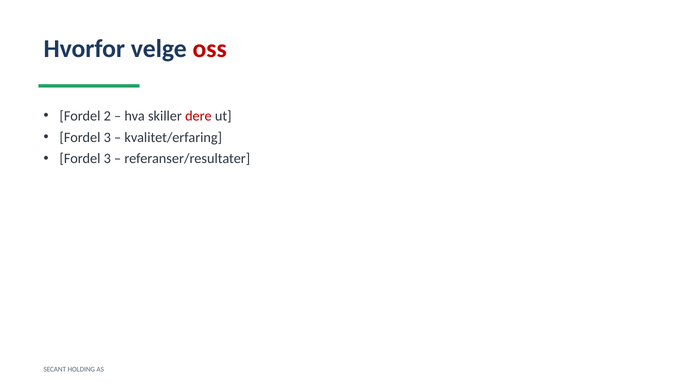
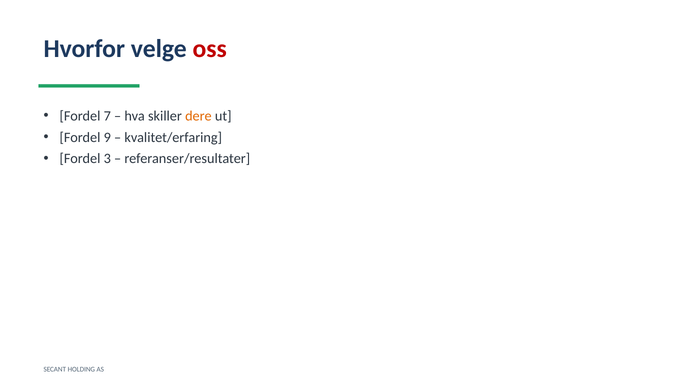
2: 2 -> 7
dere colour: red -> orange
3 at (107, 137): 3 -> 9
